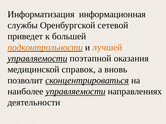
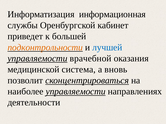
сетевой: сетевой -> кабинет
лучшей colour: orange -> blue
поэтапной: поэтапной -> врачебной
справок: справок -> система
